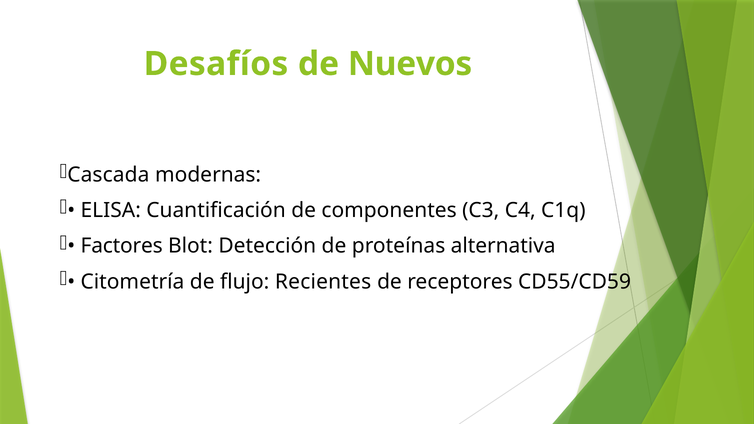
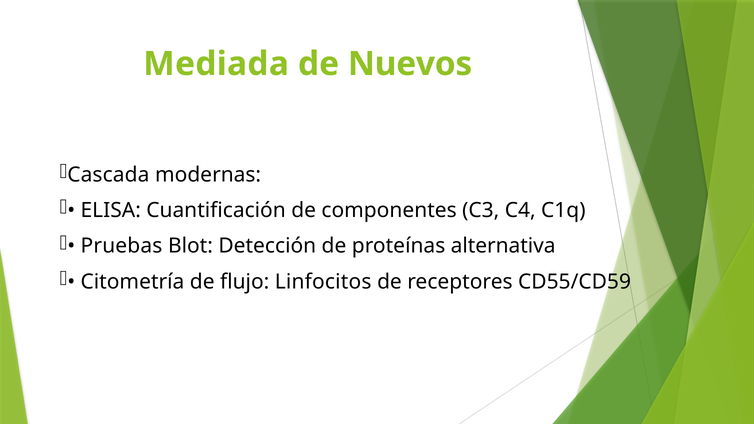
Desafíos: Desafíos -> Mediada
Factores: Factores -> Pruebas
Recientes: Recientes -> Linfocitos
